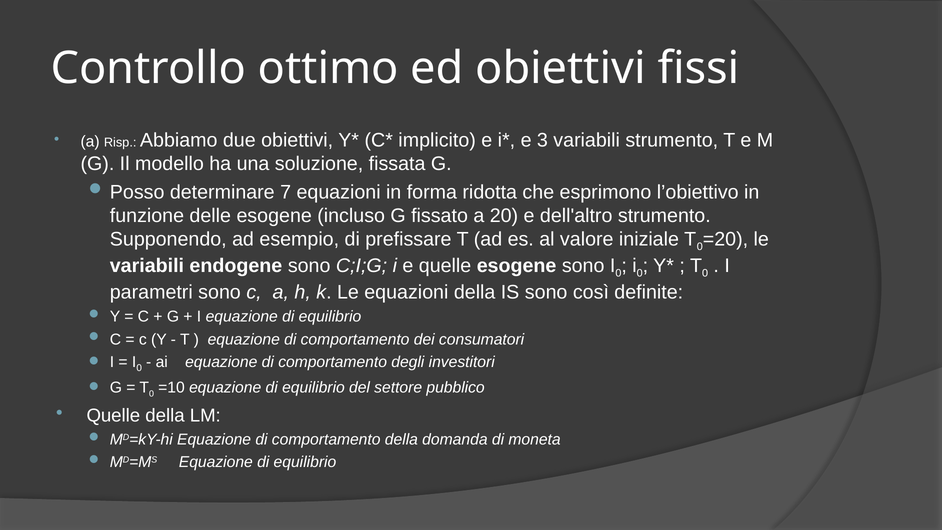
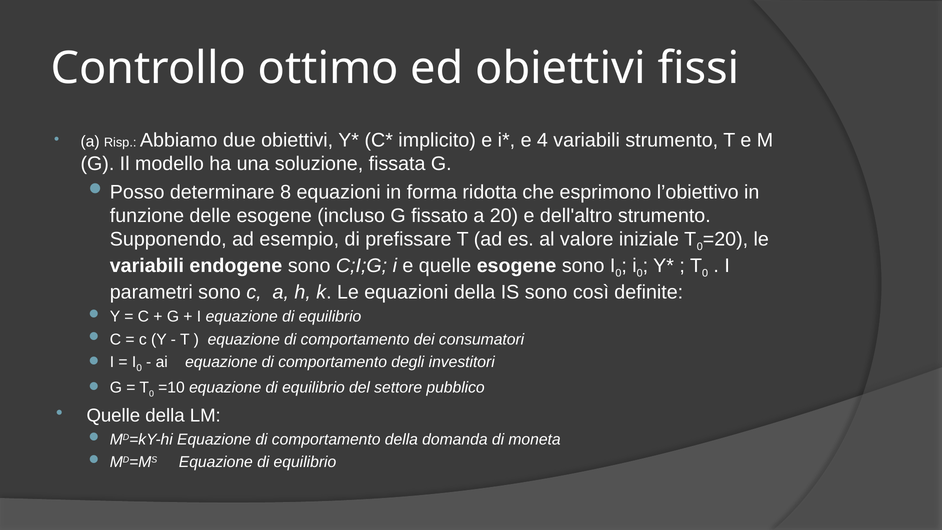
3: 3 -> 4
7: 7 -> 8
